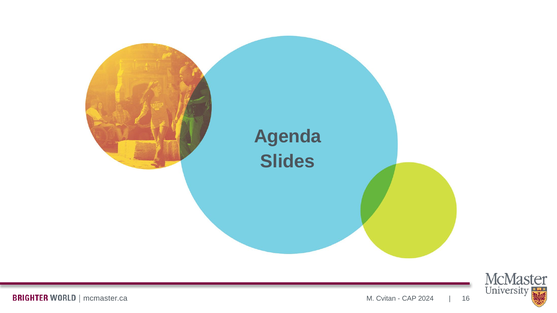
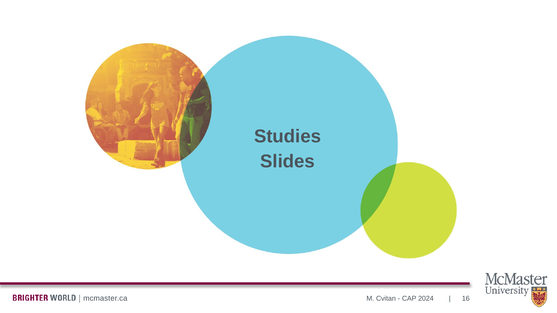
Agenda: Agenda -> Studies
